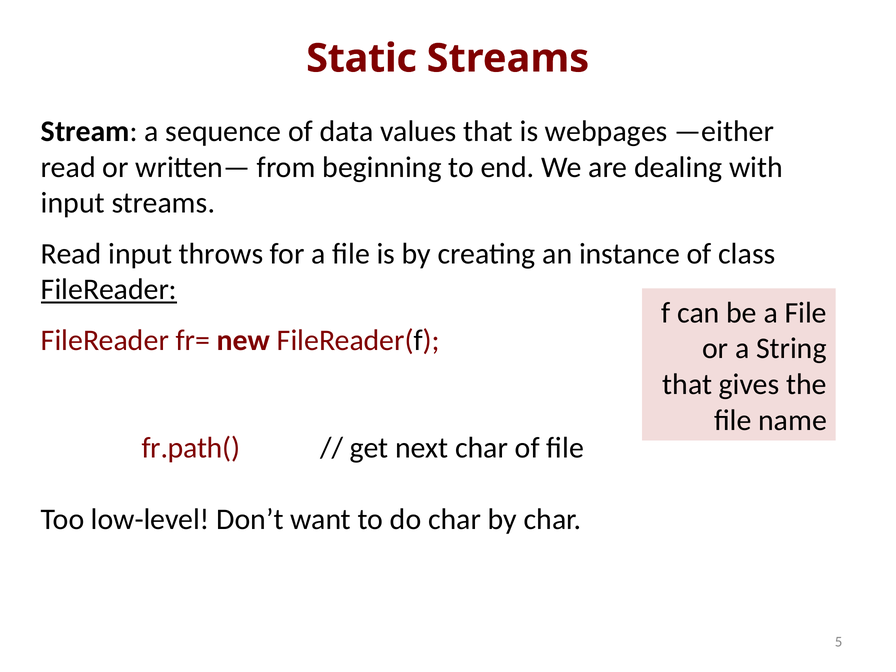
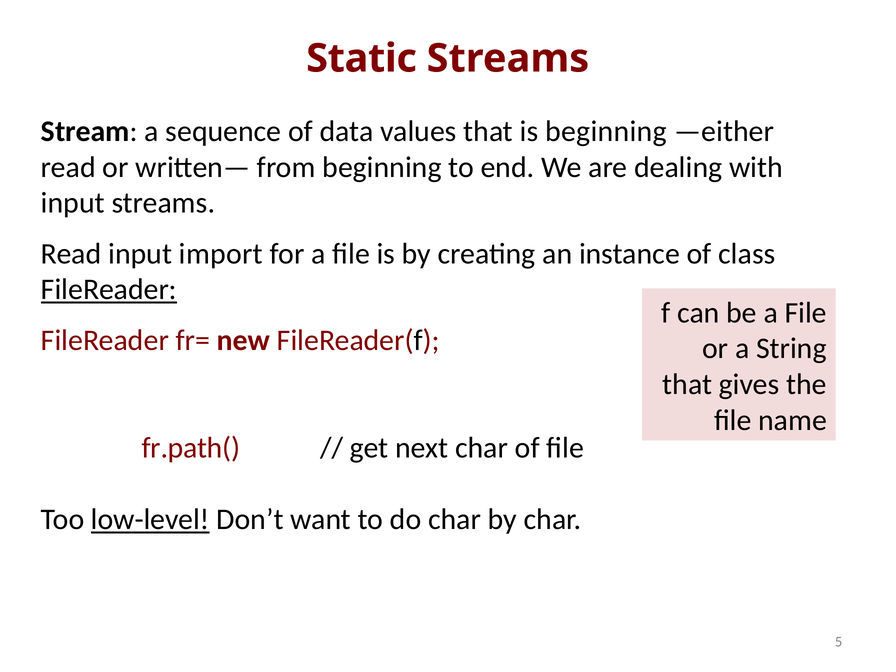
is webpages: webpages -> beginning
throws: throws -> import
low-level underline: none -> present
